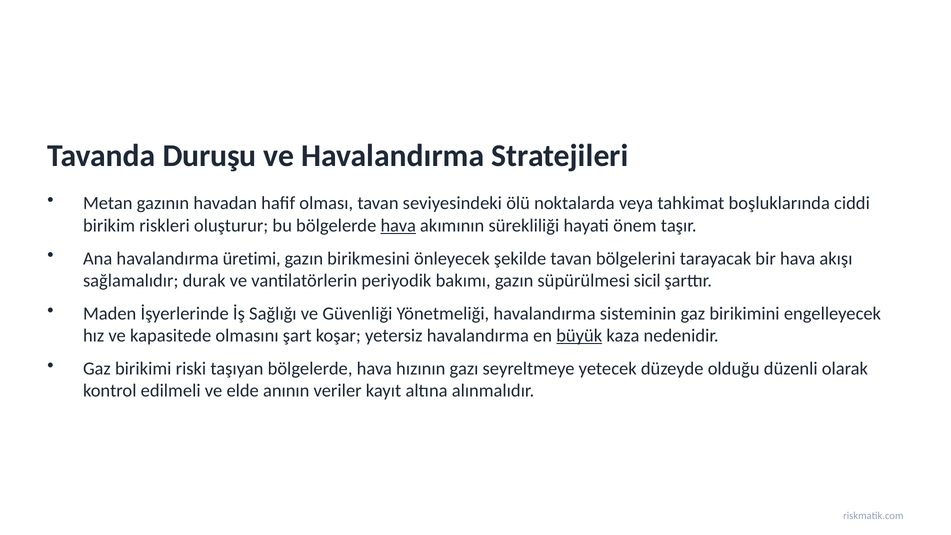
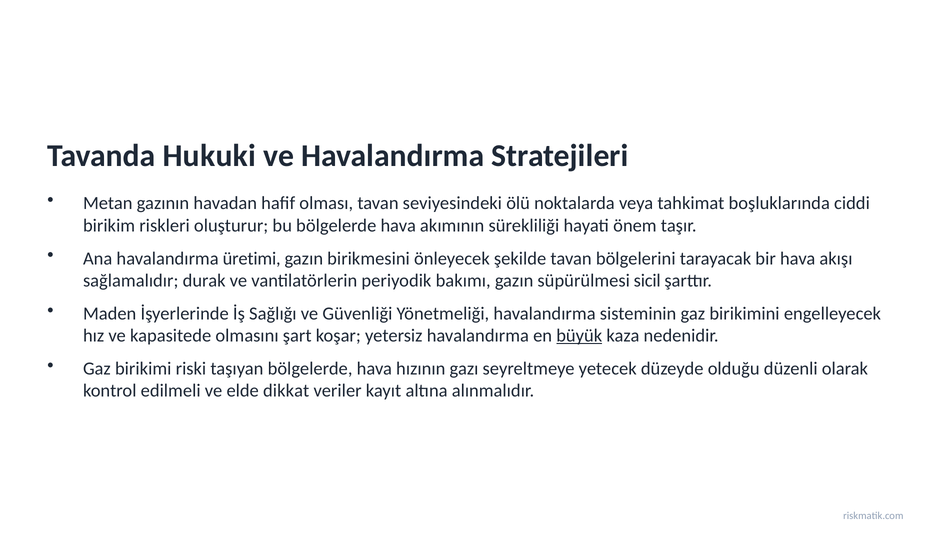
Duruşu: Duruşu -> Hukuki
hava at (398, 226) underline: present -> none
anının: anının -> dikkat
